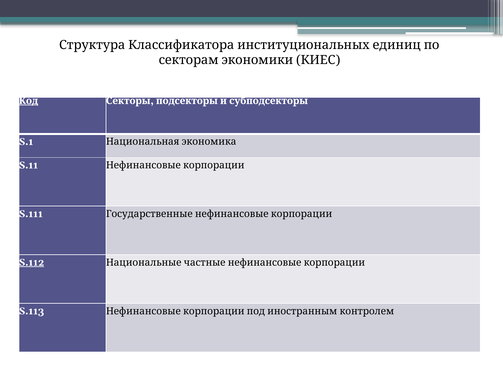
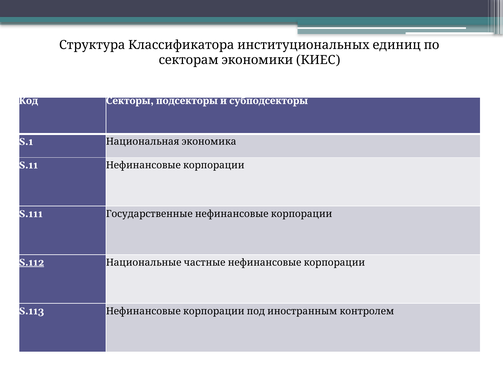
Код underline: present -> none
